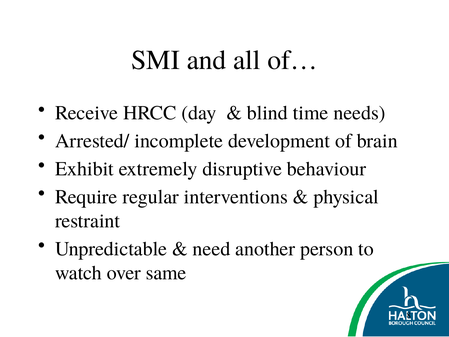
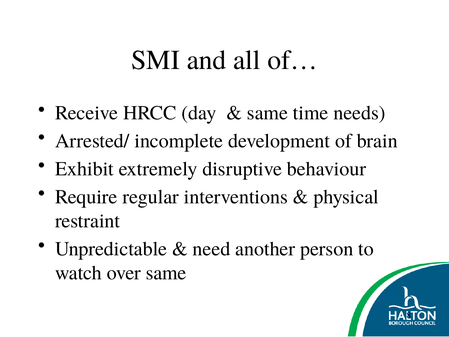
blind at (267, 113): blind -> same
